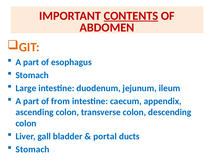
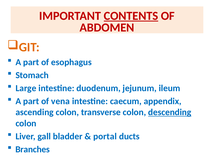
from: from -> vena
descending underline: none -> present
Stomach at (33, 149): Stomach -> Branches
